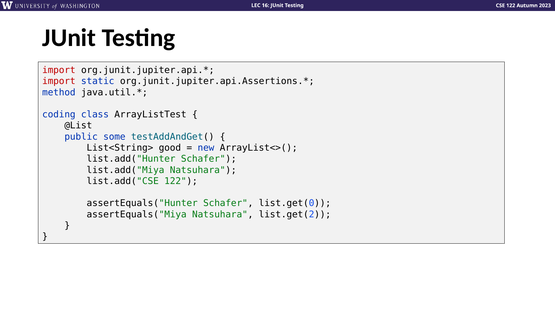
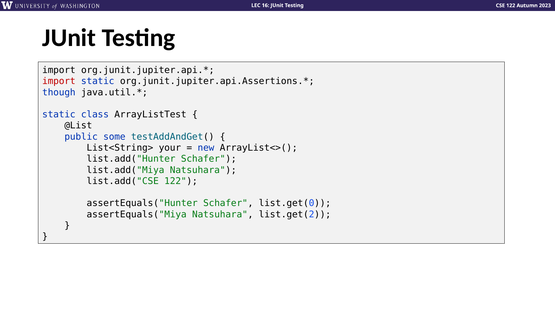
import at (59, 70) colour: red -> black
method: method -> though
coding at (59, 115): coding -> static
good: good -> your
